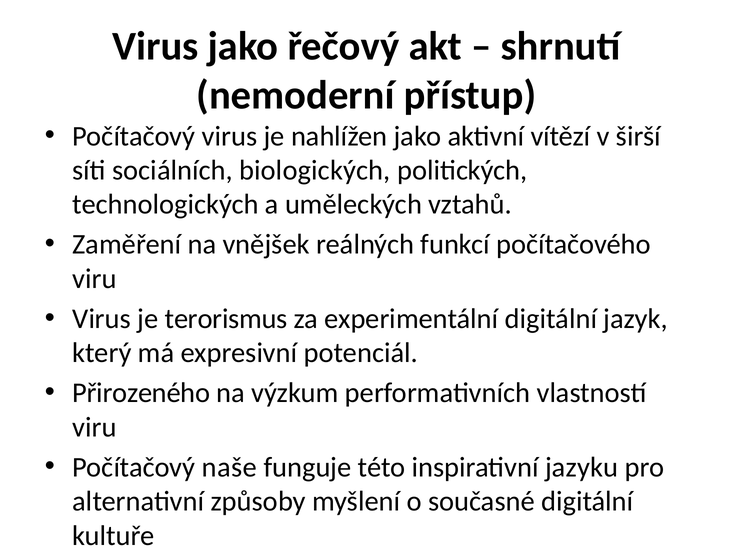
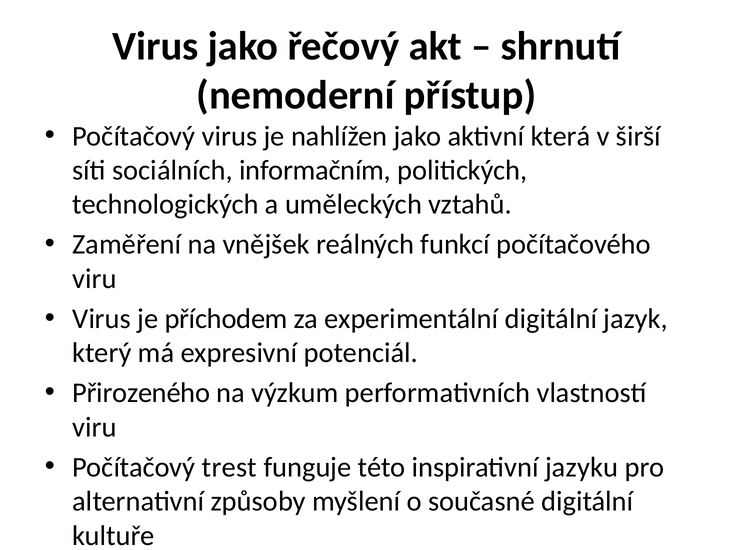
vítězí: vítězí -> která
biologických: biologických -> informačním
terorismus: terorismus -> příchodem
naše: naše -> trest
